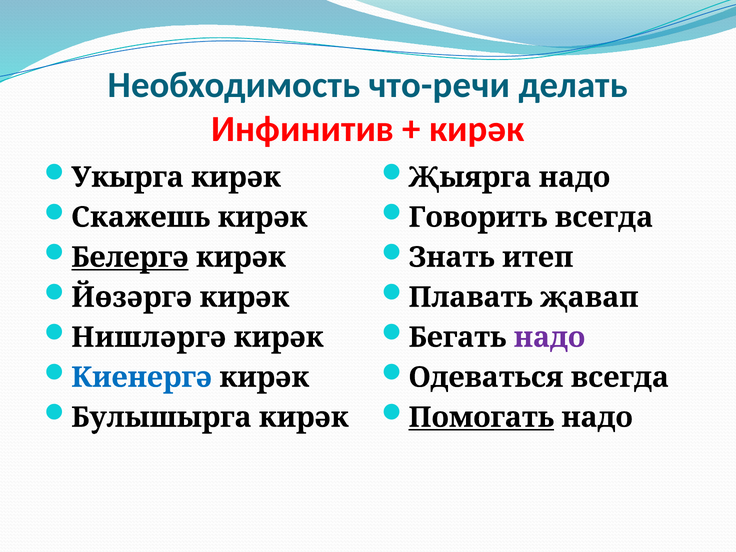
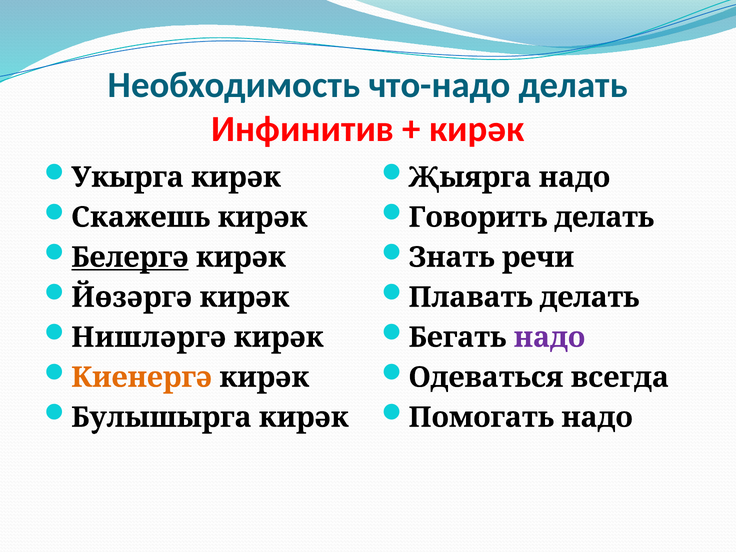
что-речи: что-речи -> что-надо
Говорить всегда: всегда -> делать
итеп: итеп -> речи
Плавать җавап: җавап -> делать
Киенергә colour: blue -> orange
Помогать underline: present -> none
